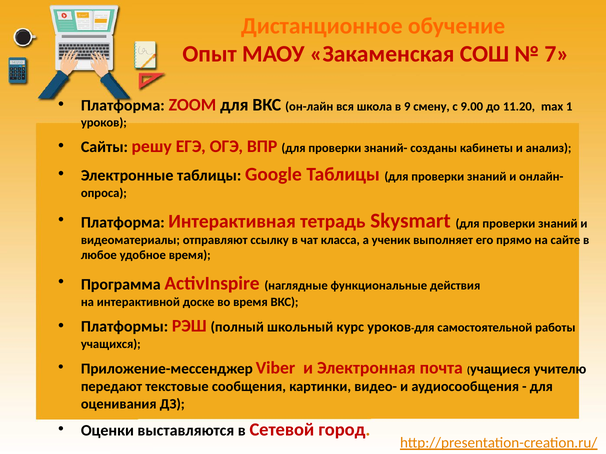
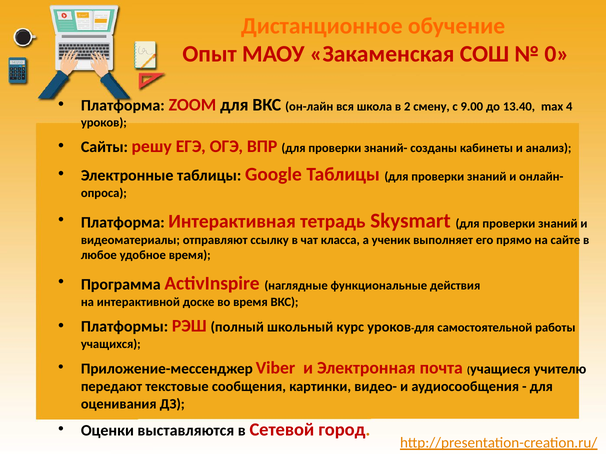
7: 7 -> 0
9: 9 -> 2
11.20: 11.20 -> 13.40
1: 1 -> 4
